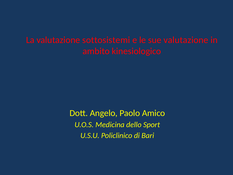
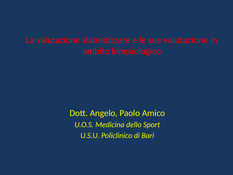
sottosistemi: sottosistemi -> slatentizzare
